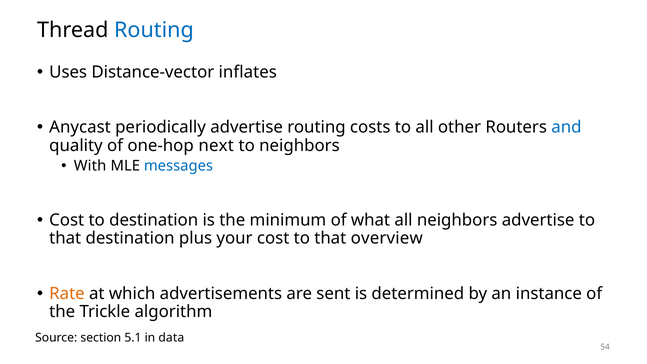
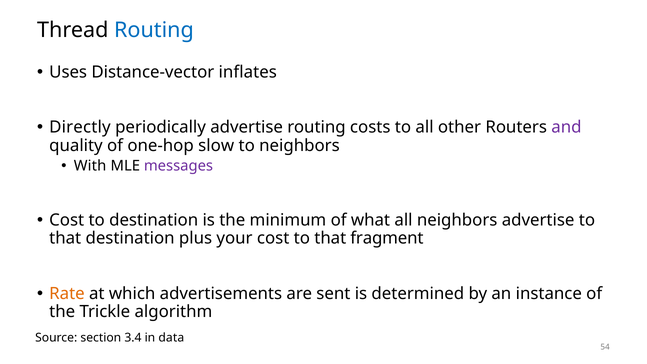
Anycast: Anycast -> Directly
and colour: blue -> purple
next: next -> slow
messages colour: blue -> purple
overview: overview -> fragment
5.1: 5.1 -> 3.4
